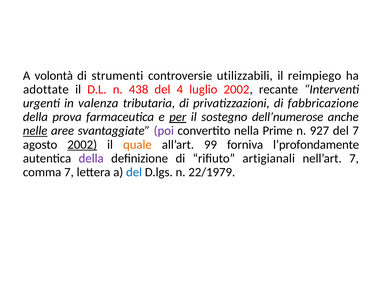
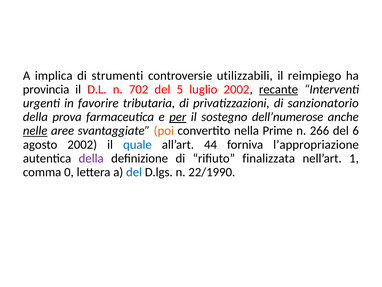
volontà: volontà -> implica
adottate: adottate -> provincia
438: 438 -> 702
4: 4 -> 5
recante underline: none -> present
valenza: valenza -> favorire
fabbricazione: fabbricazione -> sanzionatorio
poi colour: purple -> orange
927: 927 -> 266
del 7: 7 -> 6
2002 at (82, 144) underline: present -> none
quale colour: orange -> blue
99: 99 -> 44
l’profondamente: l’profondamente -> l’appropriazione
artigianali: artigianali -> finalizzata
nell’art 7: 7 -> 1
comma 7: 7 -> 0
22/1979: 22/1979 -> 22/1990
